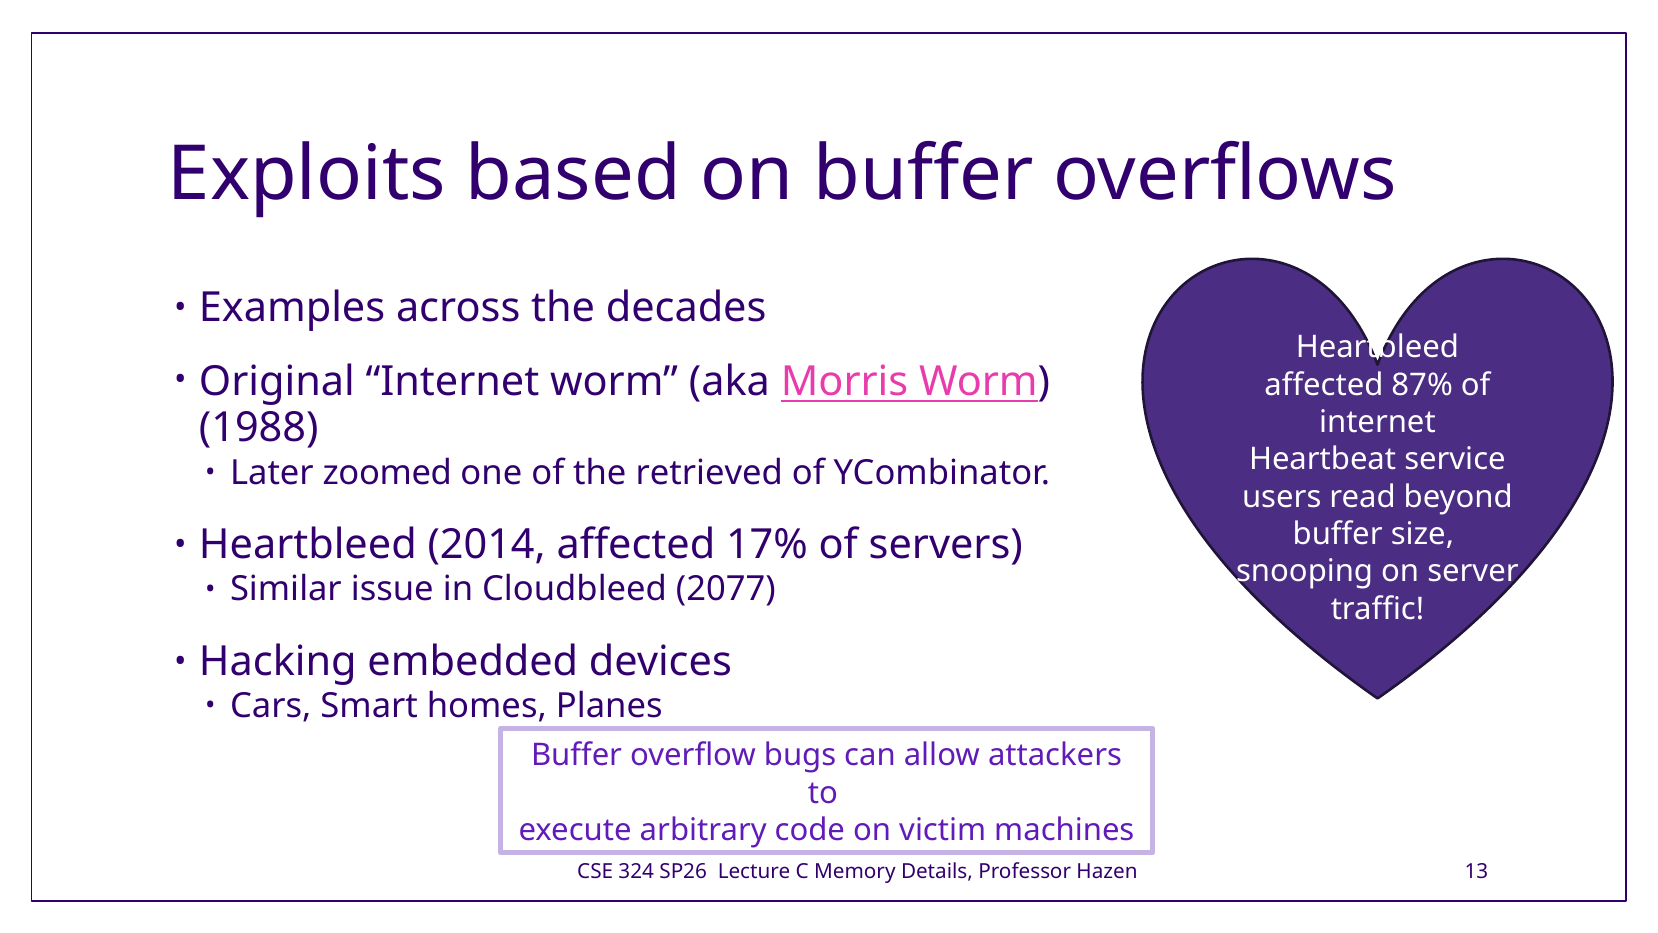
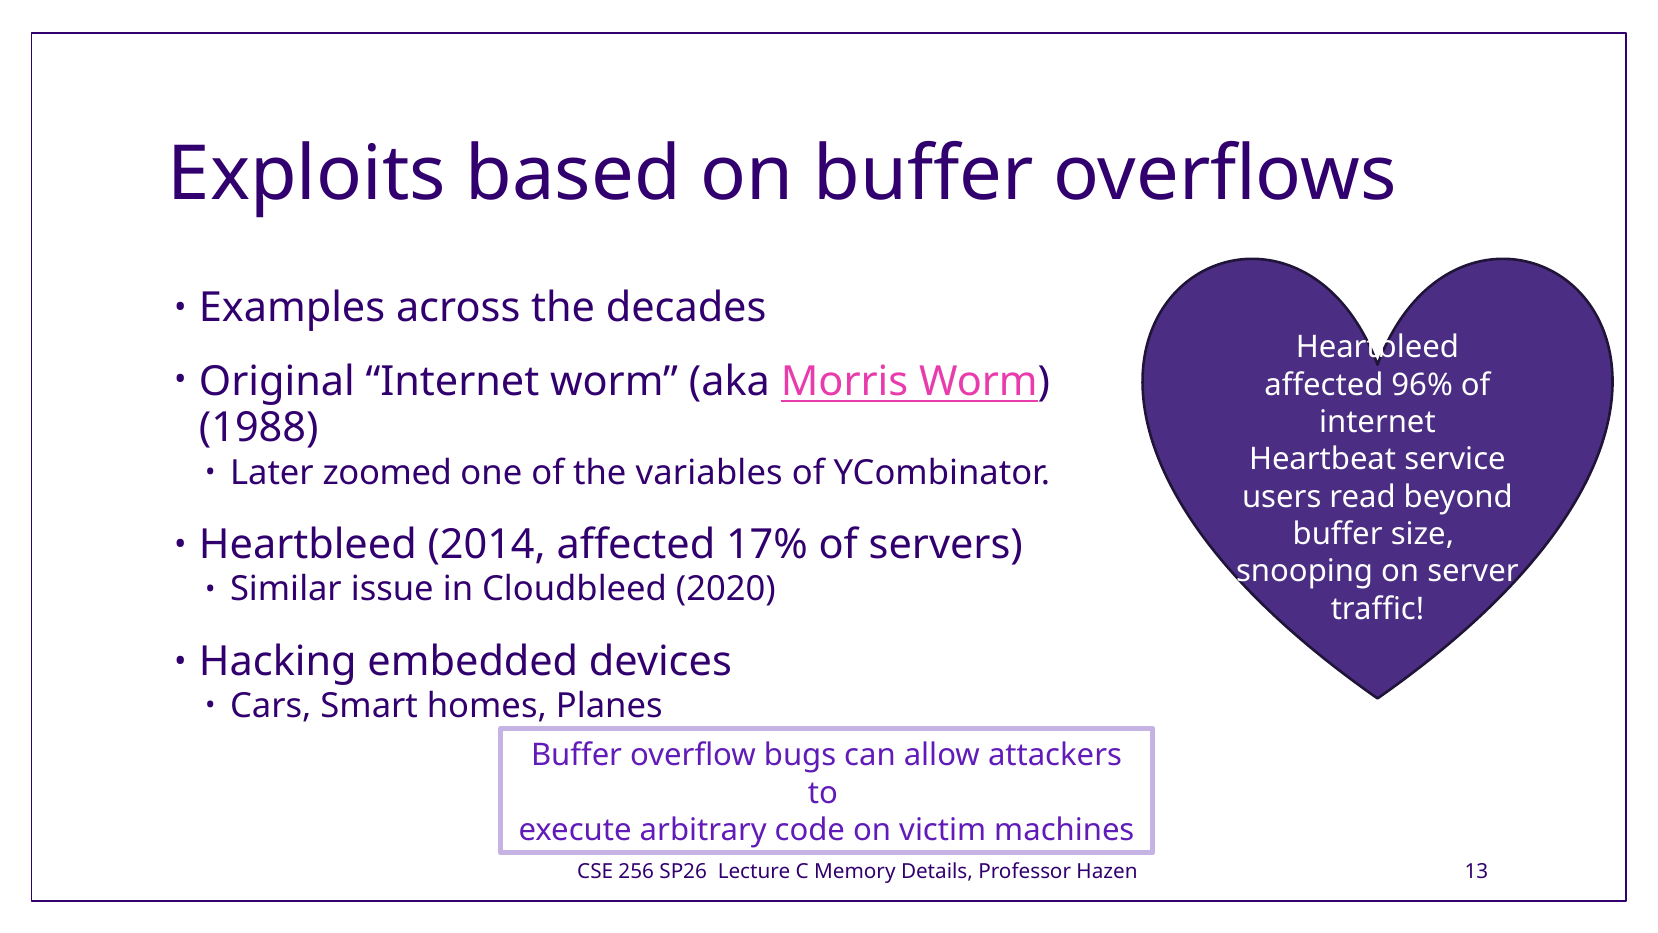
87%: 87% -> 96%
retrieved: retrieved -> variables
2077: 2077 -> 2020
324: 324 -> 256
